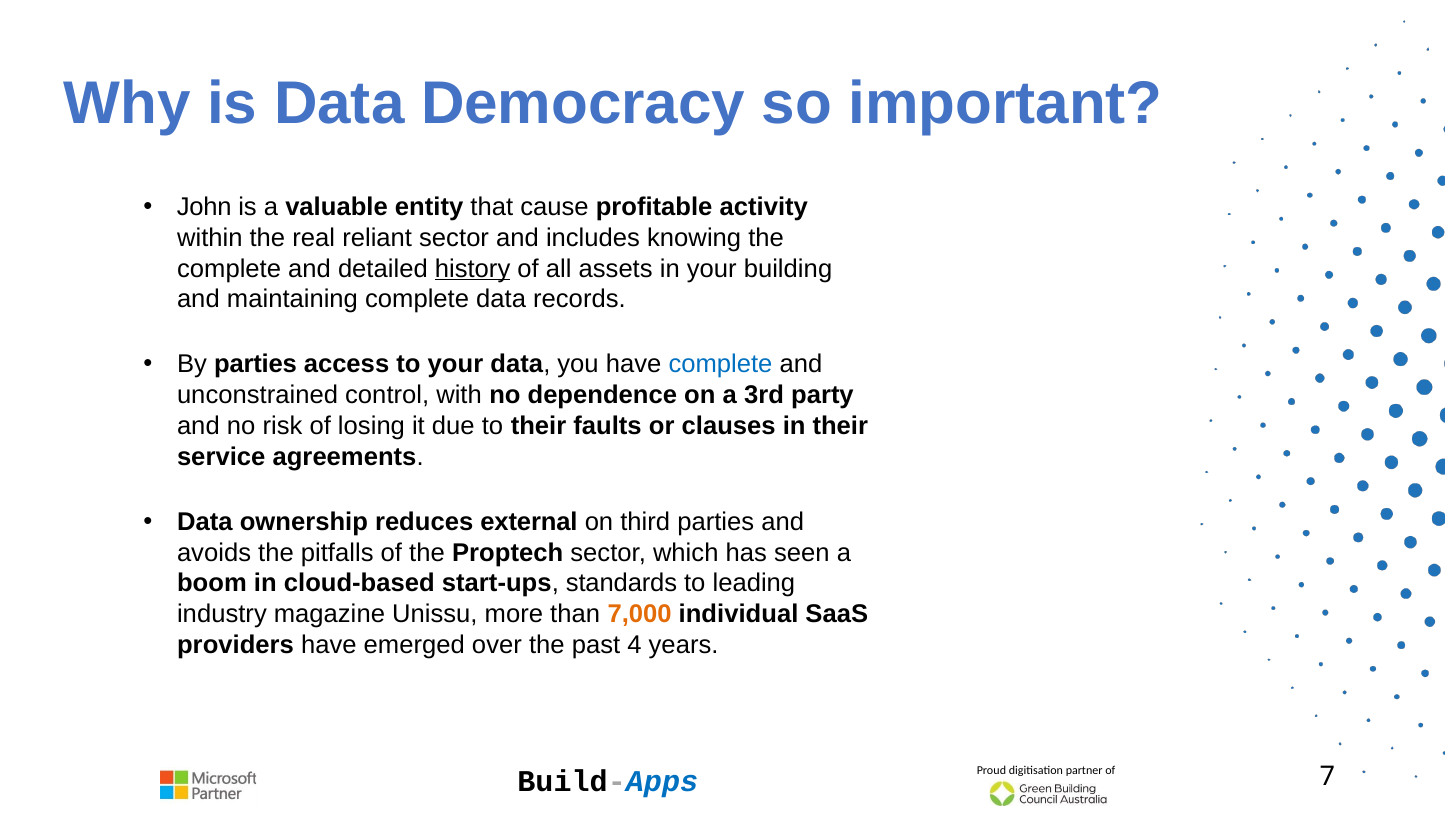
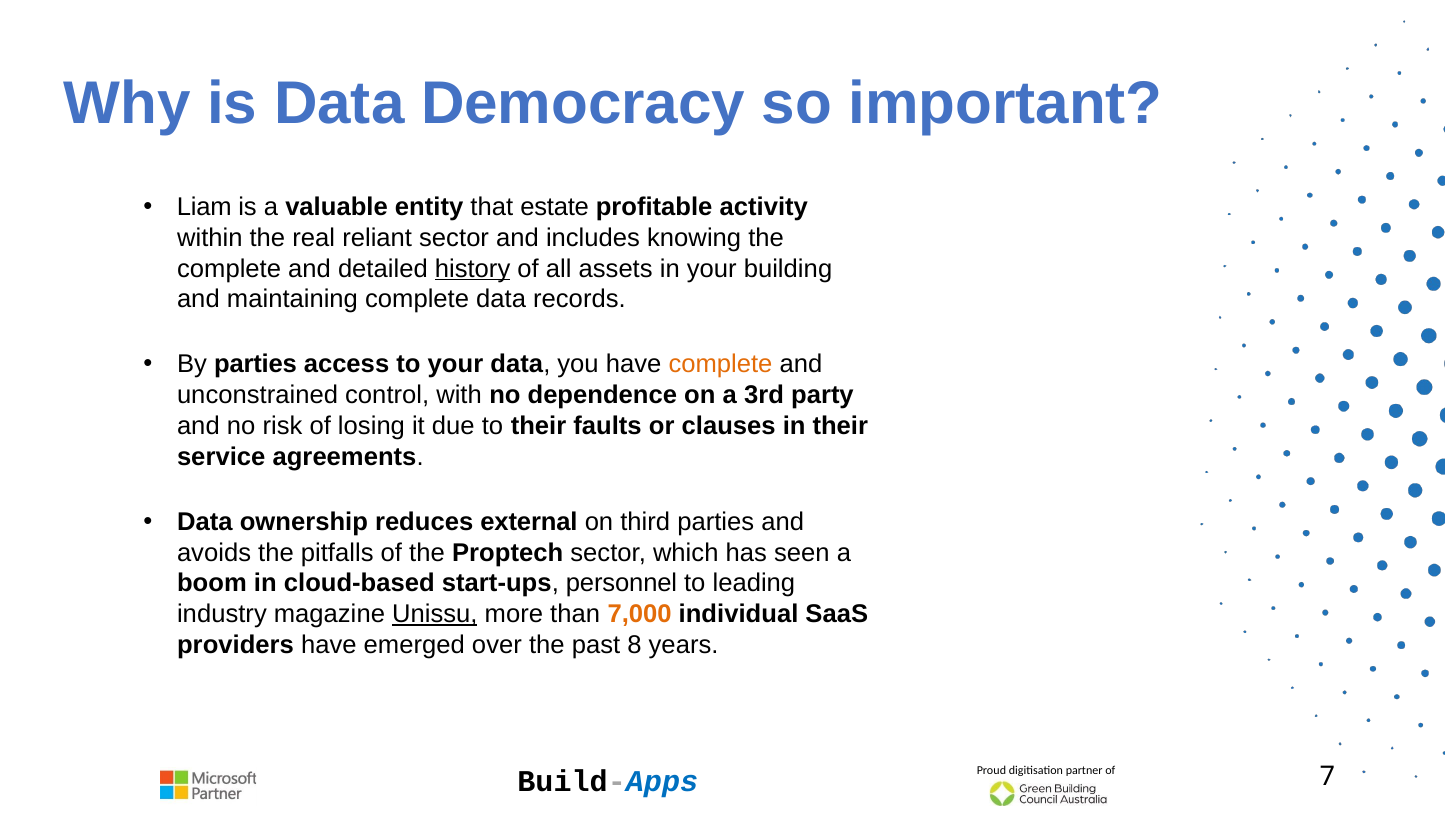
John: John -> Liam
cause: cause -> estate
complete at (721, 364) colour: blue -> orange
standards: standards -> personnel
Unissu underline: none -> present
4: 4 -> 8
